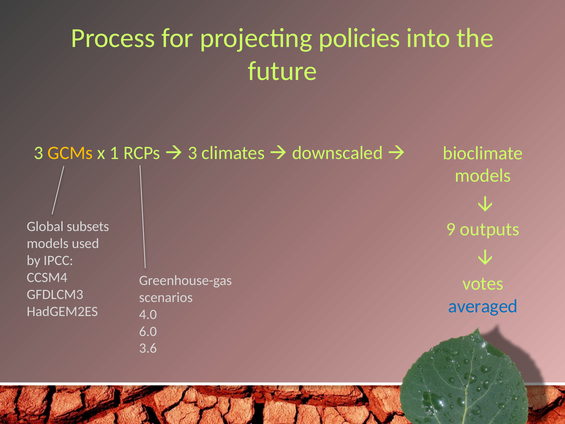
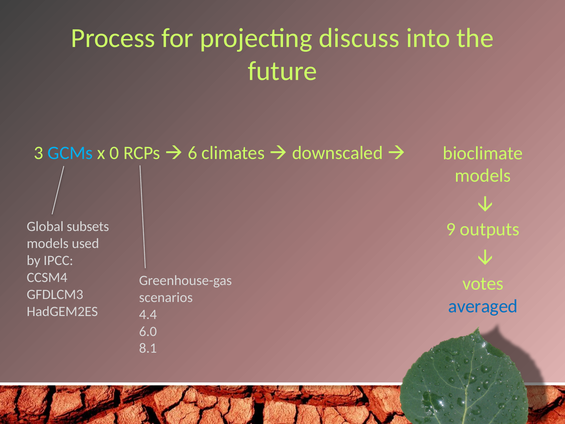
policies: policies -> discuss
GCMs colour: yellow -> light blue
1: 1 -> 0
3 at (192, 153): 3 -> 6
4.0: 4.0 -> 4.4
3.6: 3.6 -> 8.1
